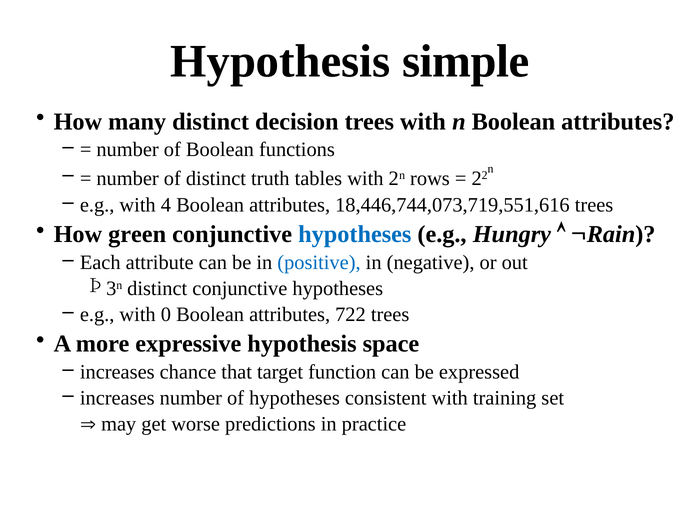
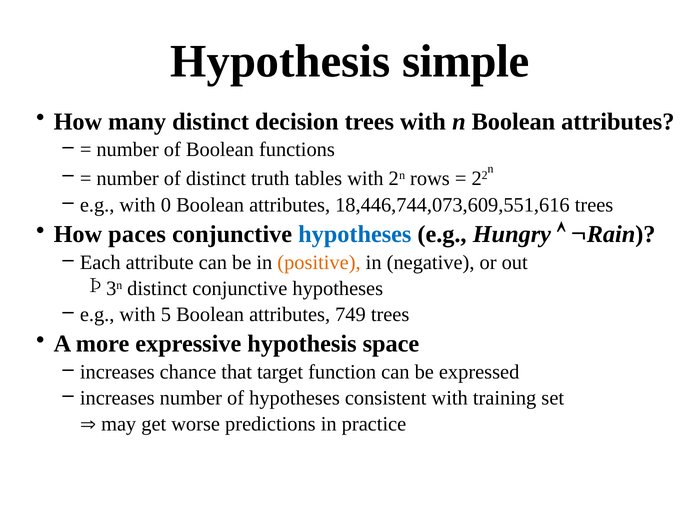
4: 4 -> 0
18,446,744,073,719,551,616: 18,446,744,073,719,551,616 -> 18,446,744,073,609,551,616
green: green -> paces
positive colour: blue -> orange
0: 0 -> 5
722: 722 -> 749
